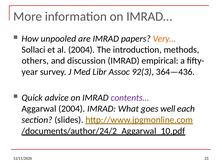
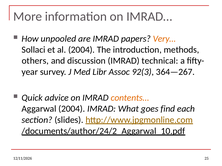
empirical: empirical -> technical
364—436: 364—436 -> 364—267
contents… colour: purple -> orange
well: well -> find
